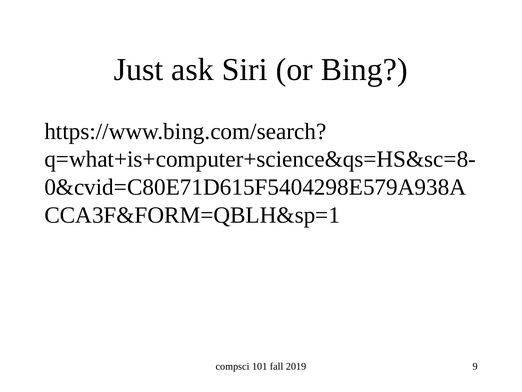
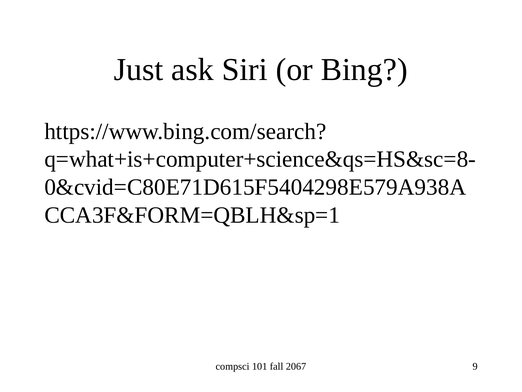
2019: 2019 -> 2067
